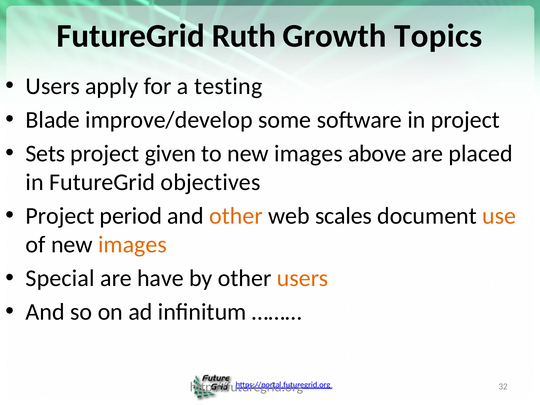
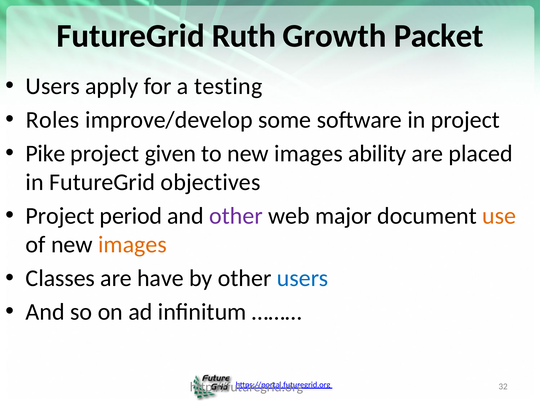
Topics: Topics -> Packet
Blade: Blade -> Roles
Sets: Sets -> Pike
above: above -> ability
other at (236, 216) colour: orange -> purple
scales: scales -> major
Special: Special -> Classes
users at (303, 278) colour: orange -> blue
